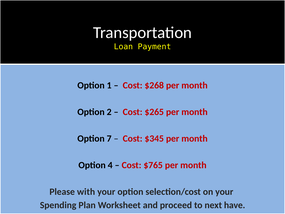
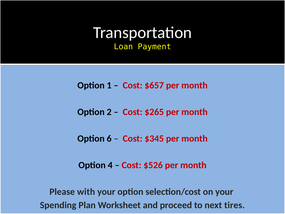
$268: $268 -> $657
7: 7 -> 6
$765: $765 -> $526
have: have -> tires
